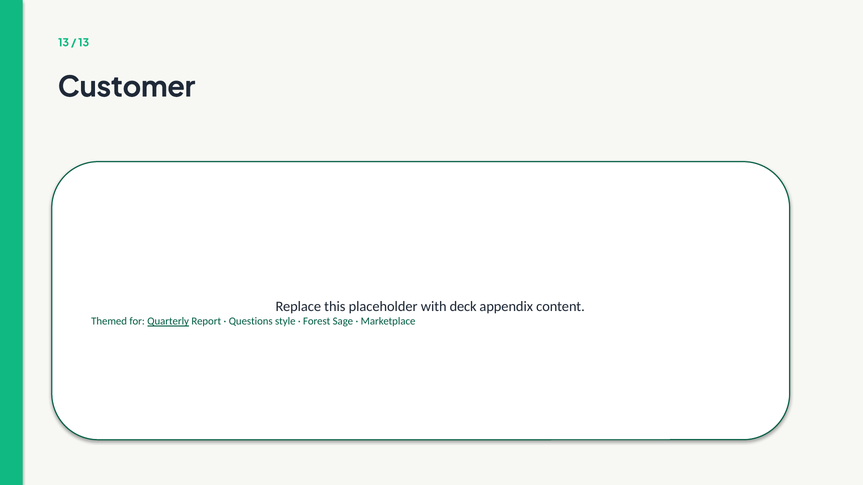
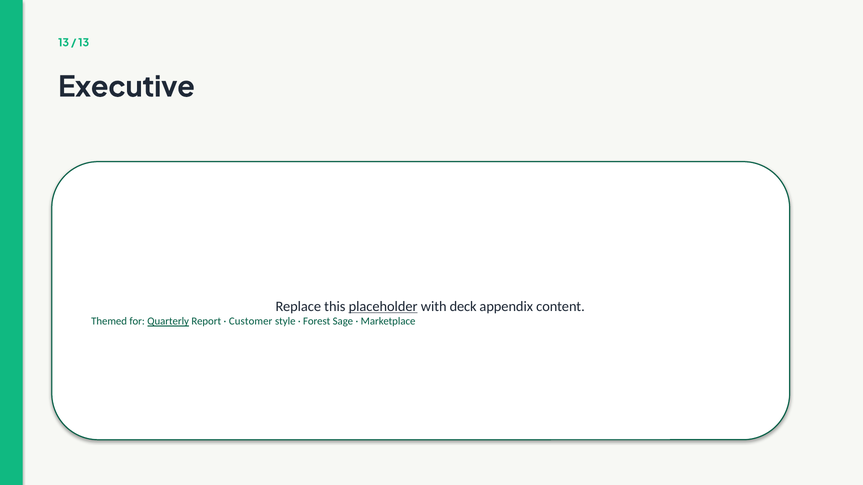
Customer: Customer -> Executive
placeholder underline: none -> present
Questions: Questions -> Customer
